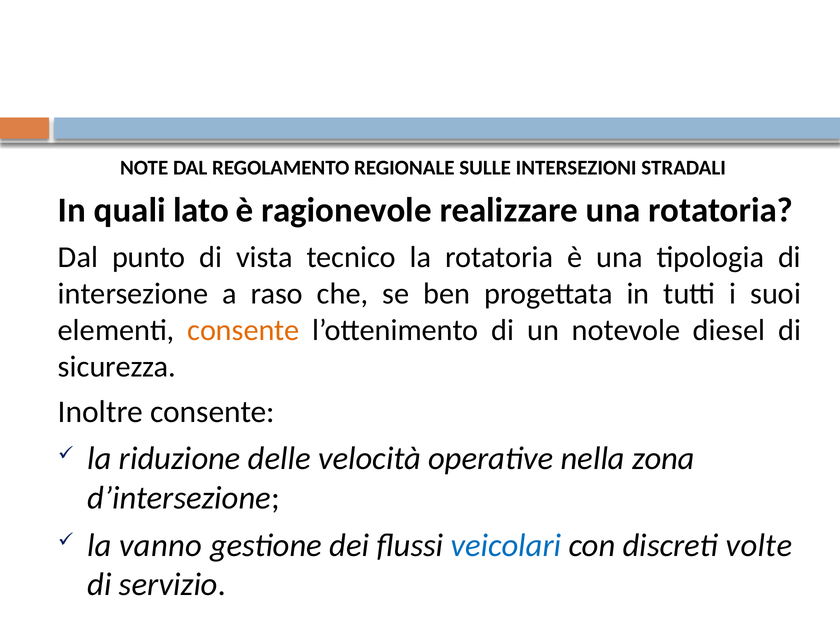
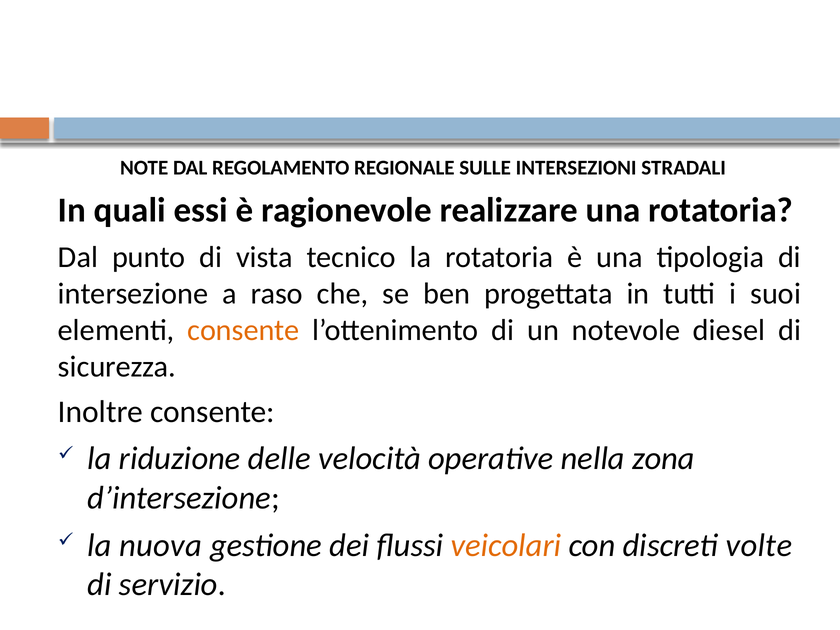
lato: lato -> essi
vanno: vanno -> nuova
veicolari colour: blue -> orange
